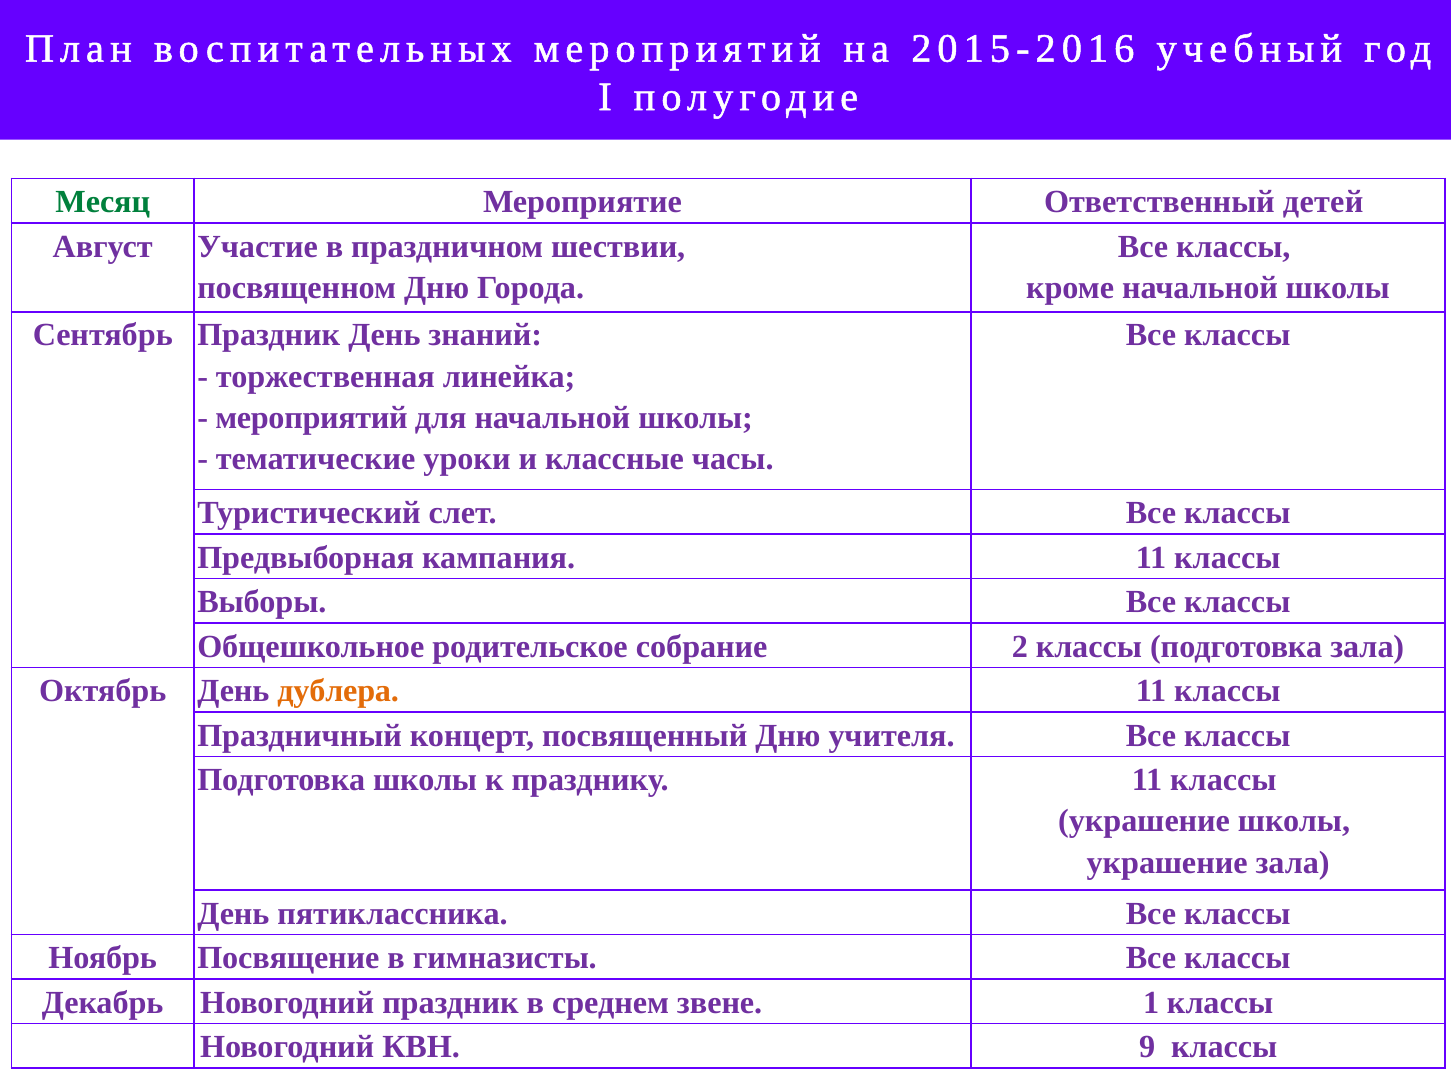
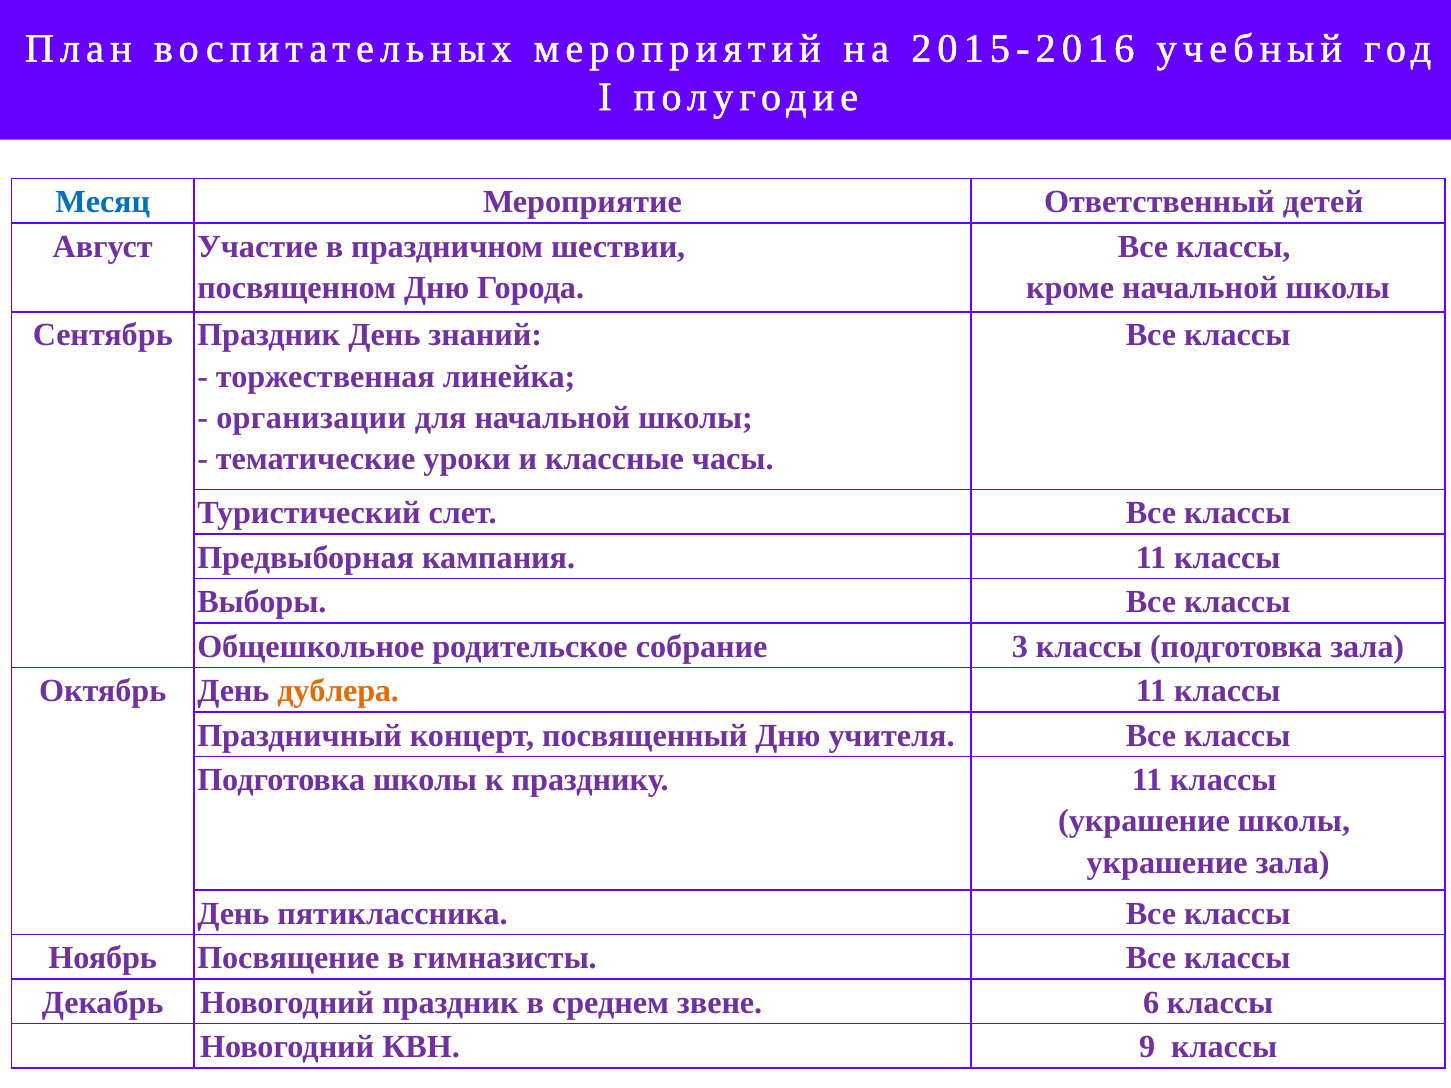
Месяц colour: green -> blue
мероприятий at (312, 418): мероприятий -> организации
2: 2 -> 3
1: 1 -> 6
